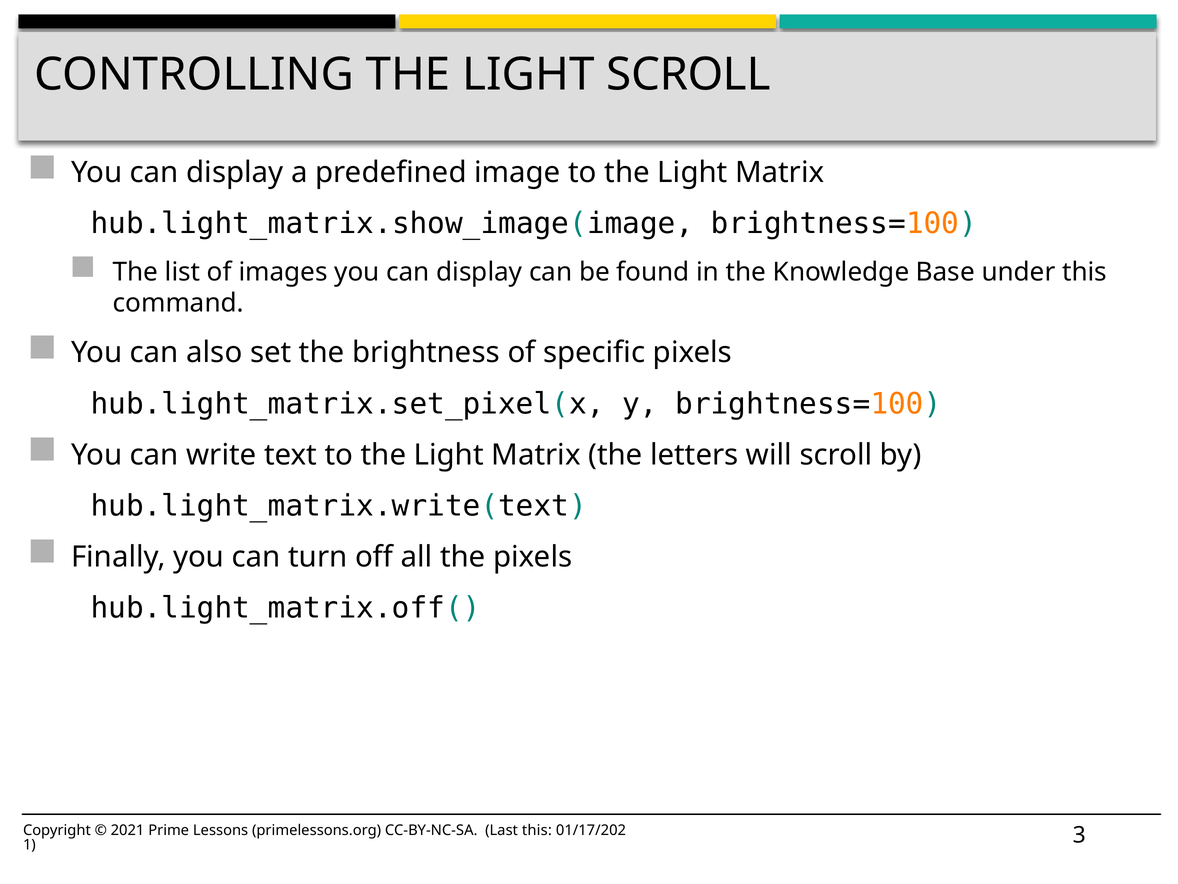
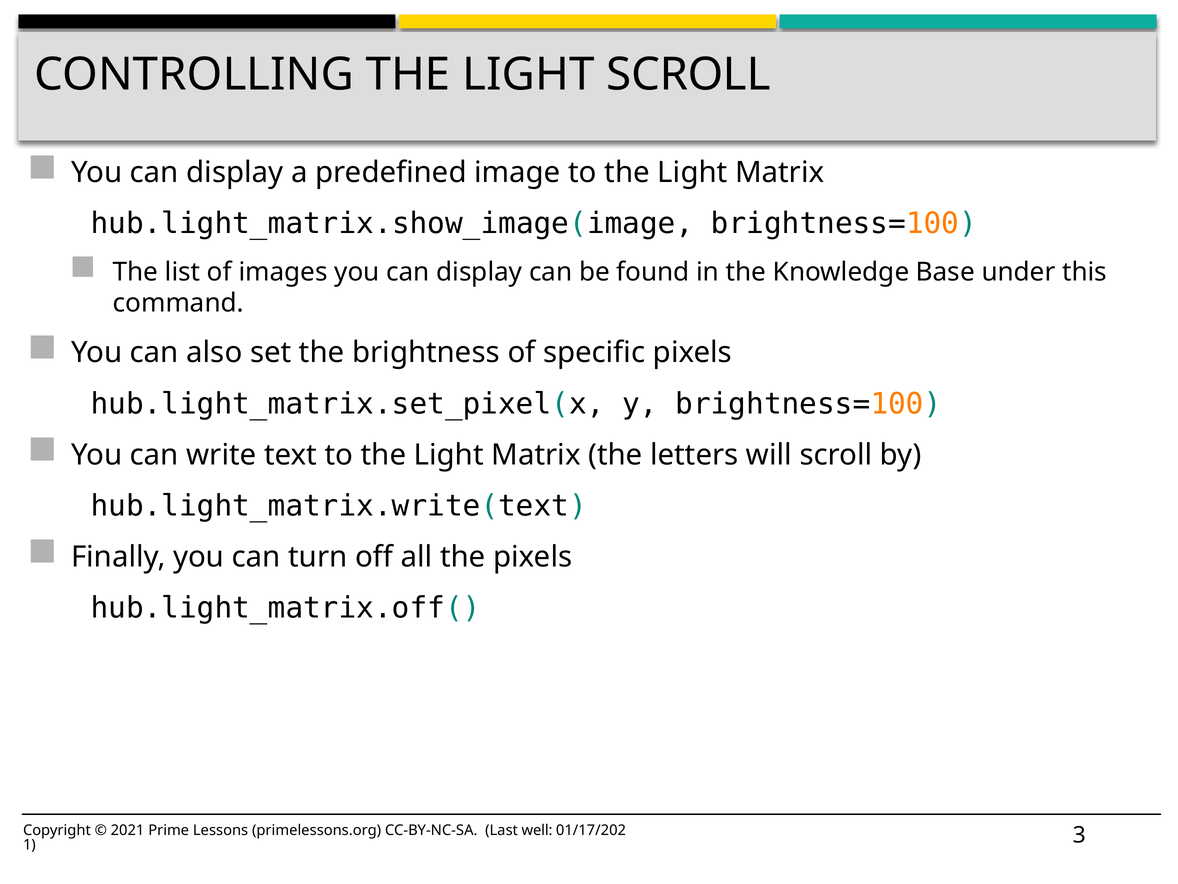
Last this: this -> well
